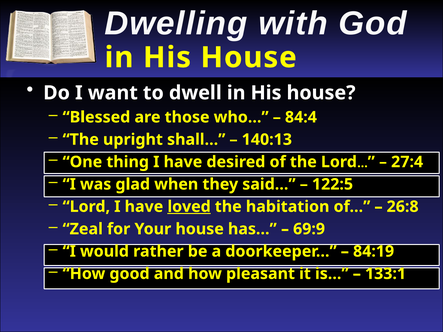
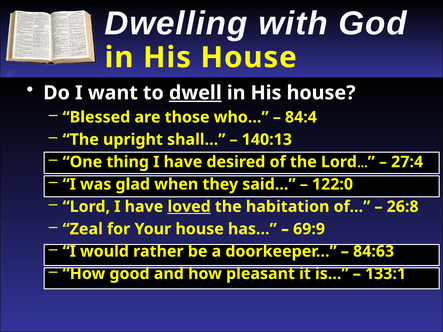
dwell underline: none -> present
122:5: 122:5 -> 122:0
84:19: 84:19 -> 84:63
